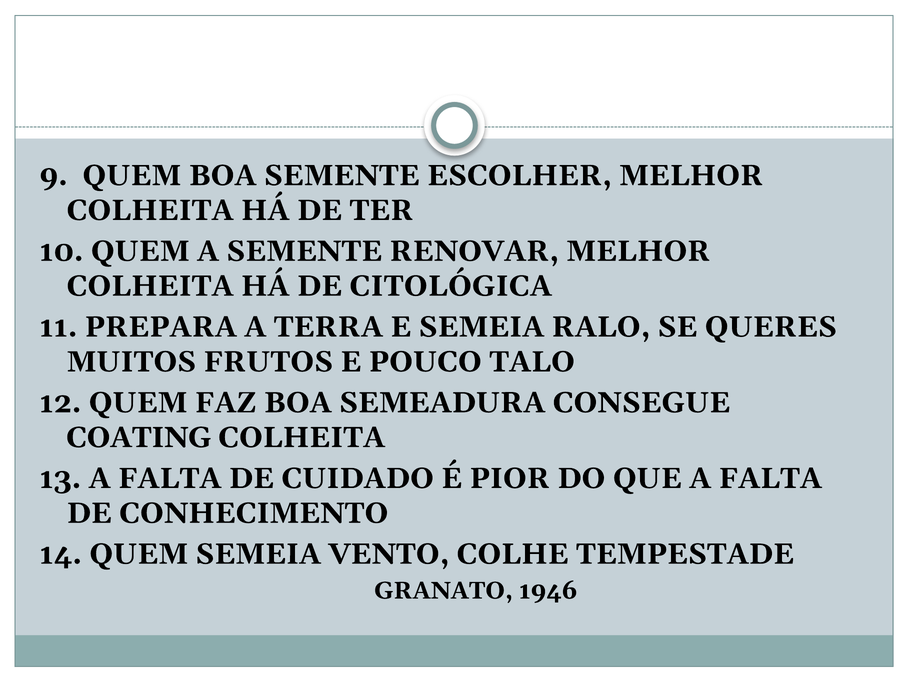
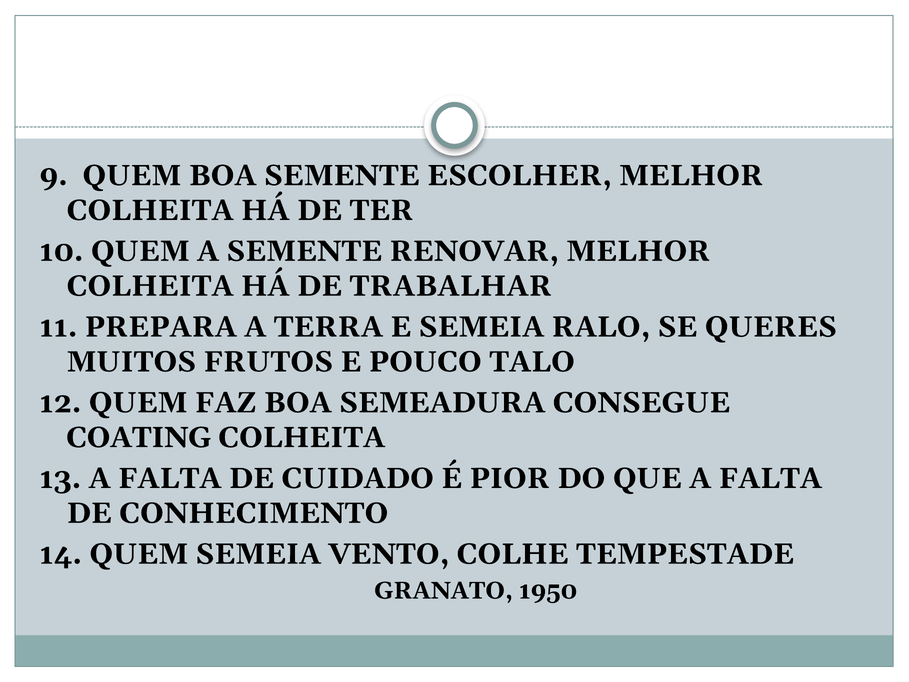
CITOLÓGICA: CITOLÓGICA -> TRABALHAR
1946: 1946 -> 1950
